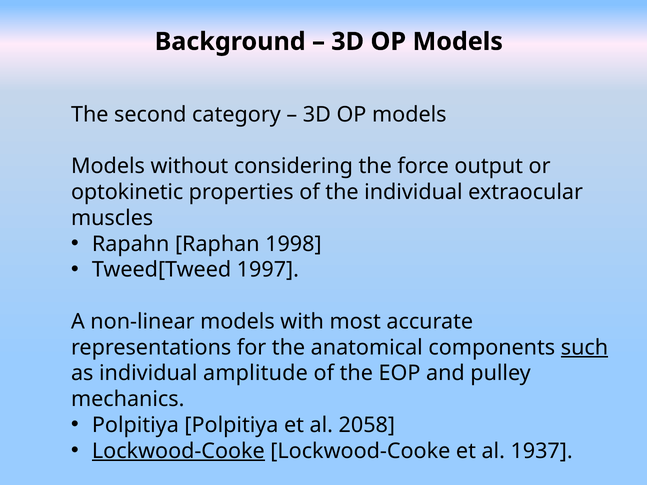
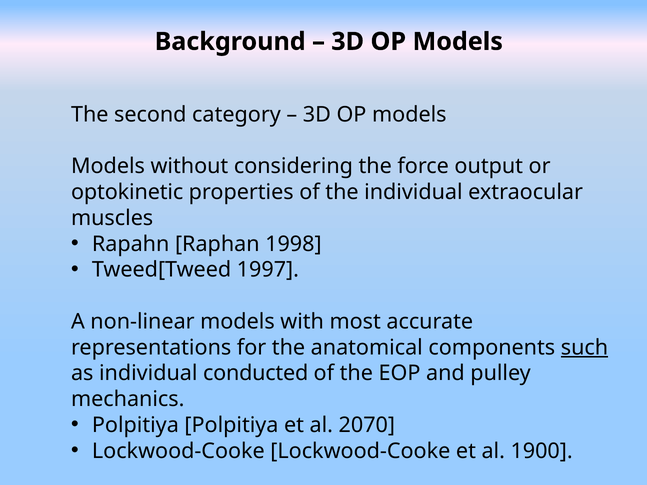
amplitude: amplitude -> conducted
2058: 2058 -> 2070
Lockwood-Cooke at (178, 451) underline: present -> none
1937: 1937 -> 1900
